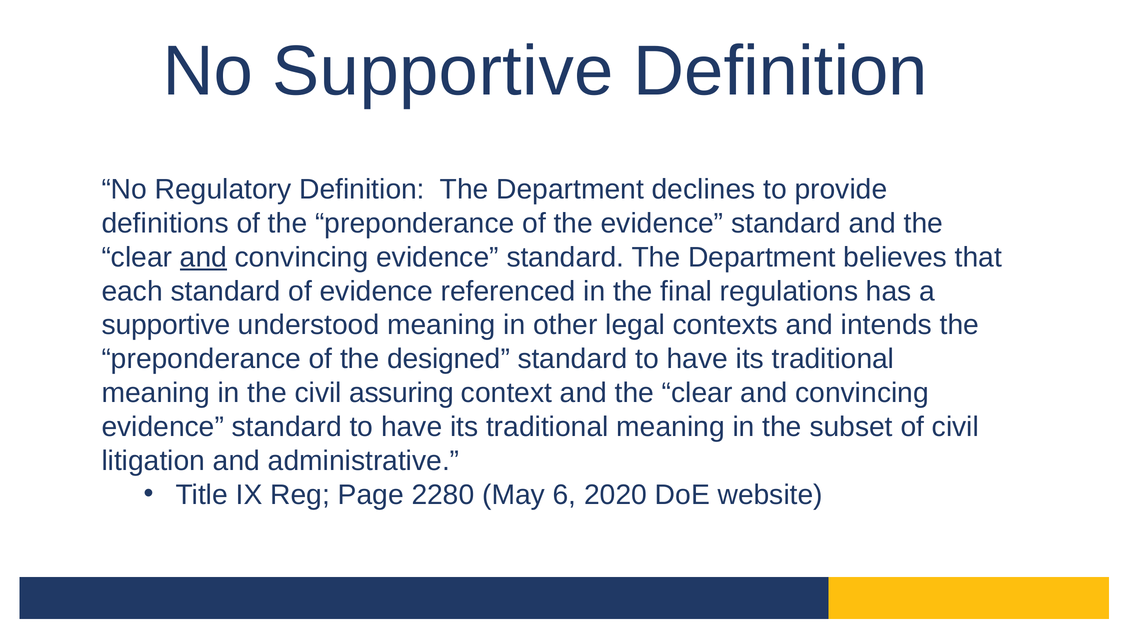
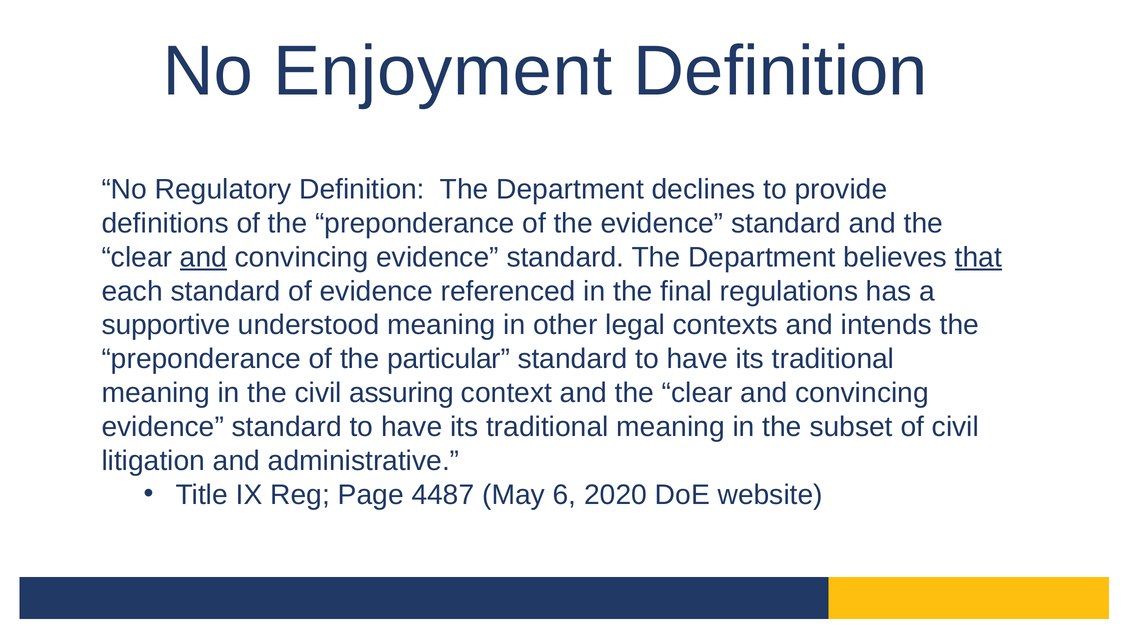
No Supportive: Supportive -> Enjoyment
that underline: none -> present
designed: designed -> particular
2280: 2280 -> 4487
